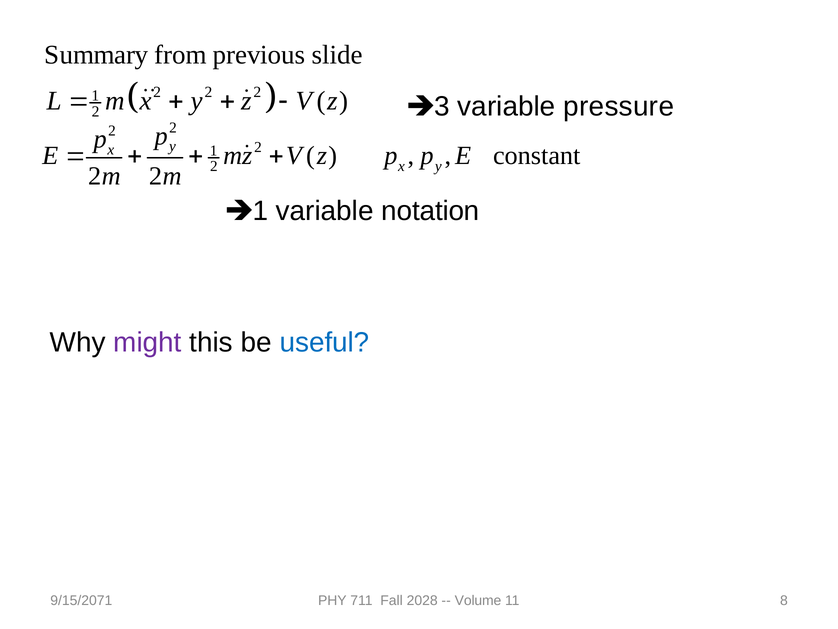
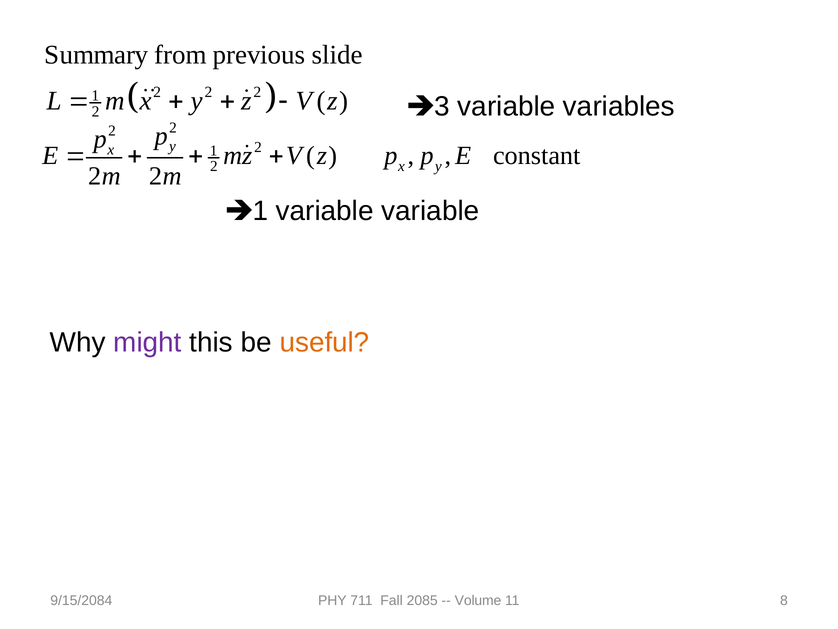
pressure: pressure -> variables
variable notation: notation -> variable
useful colour: blue -> orange
9/15/2071: 9/15/2071 -> 9/15/2084
2028: 2028 -> 2085
